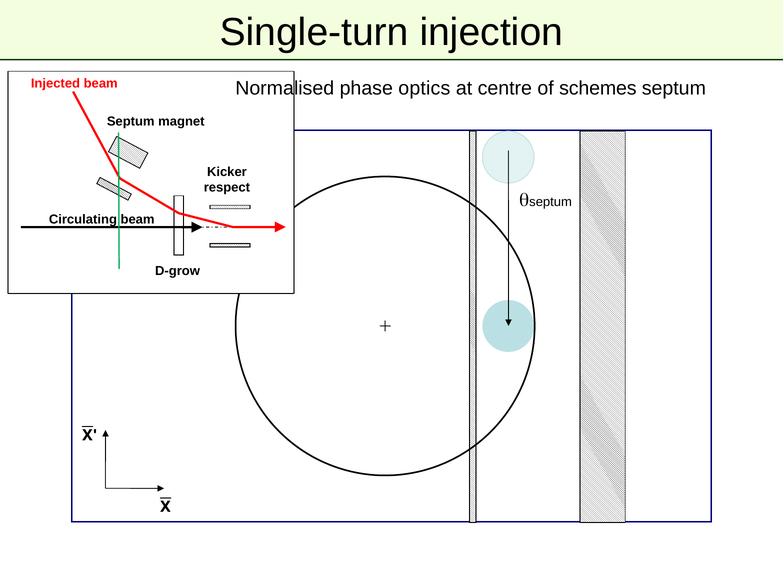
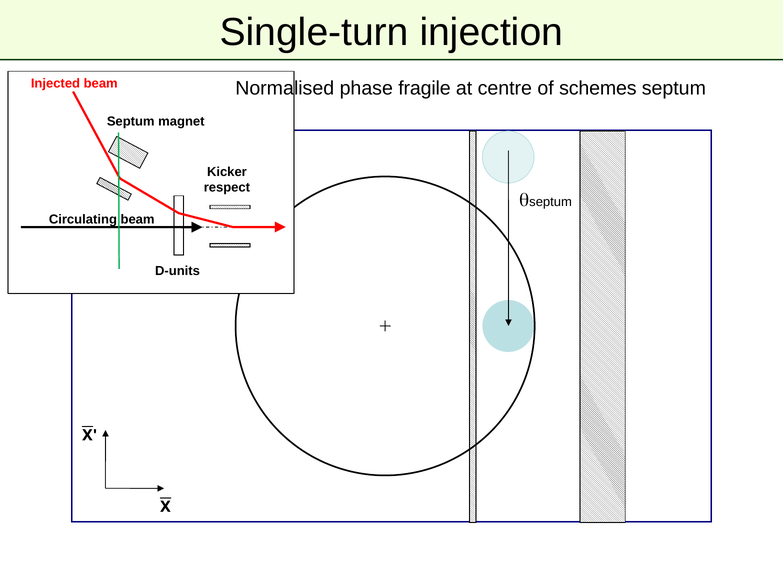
optics: optics -> fragile
D-grow: D-grow -> D-units
